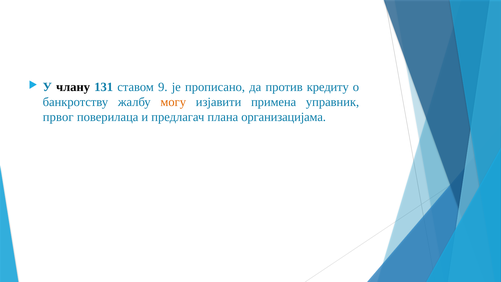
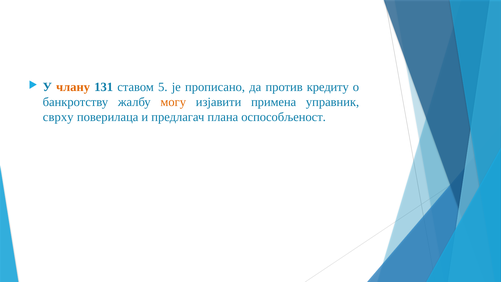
члану colour: black -> orange
9: 9 -> 5
првог: првог -> сврху
организацијама: организацијама -> оспособљеност
